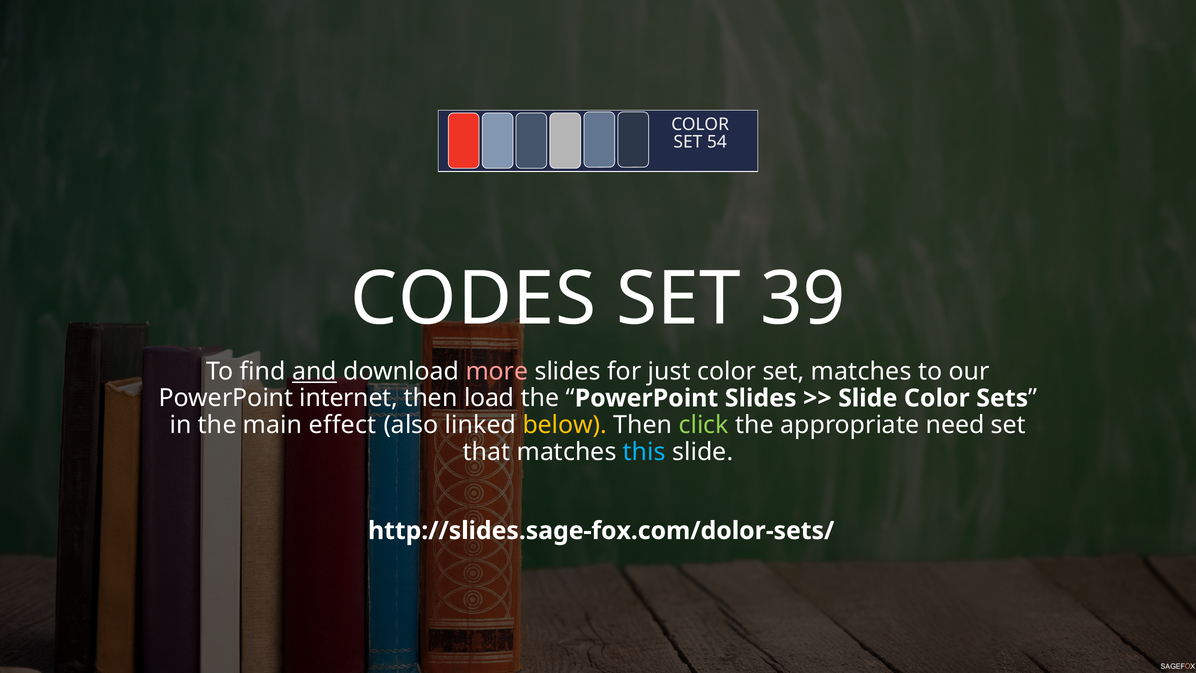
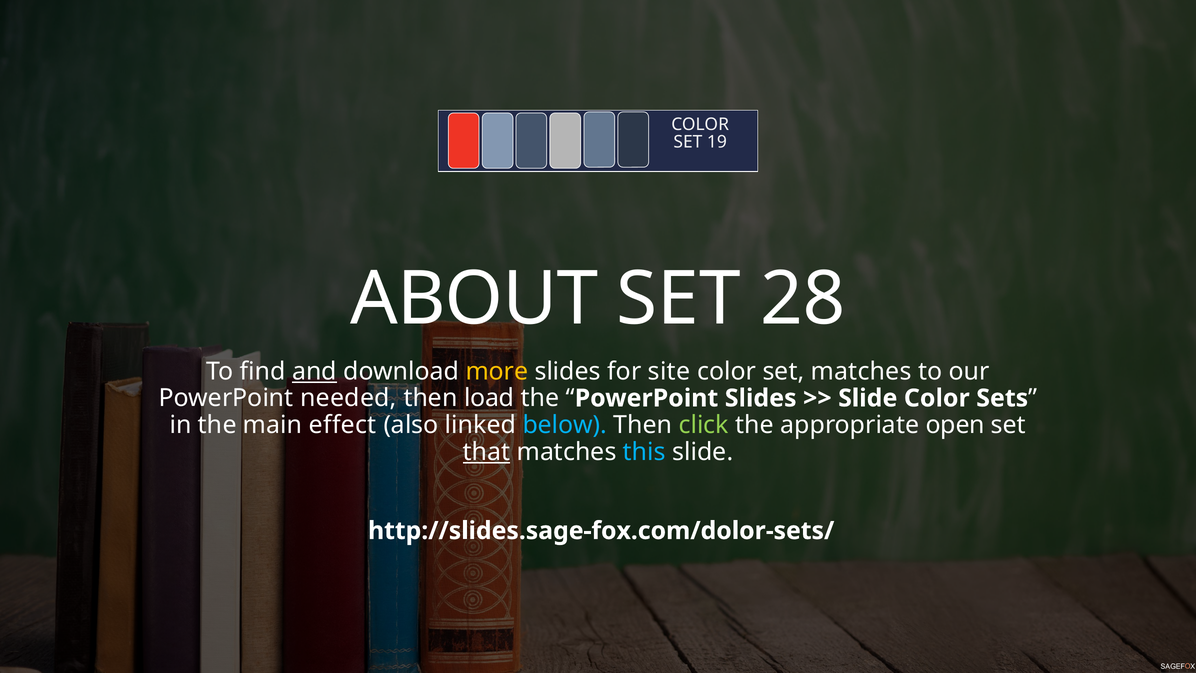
54: 54 -> 19
CODES: CODES -> ABOUT
39: 39 -> 28
more colour: pink -> yellow
just: just -> site
internet: internet -> needed
below colour: yellow -> light blue
need: need -> open
that underline: none -> present
